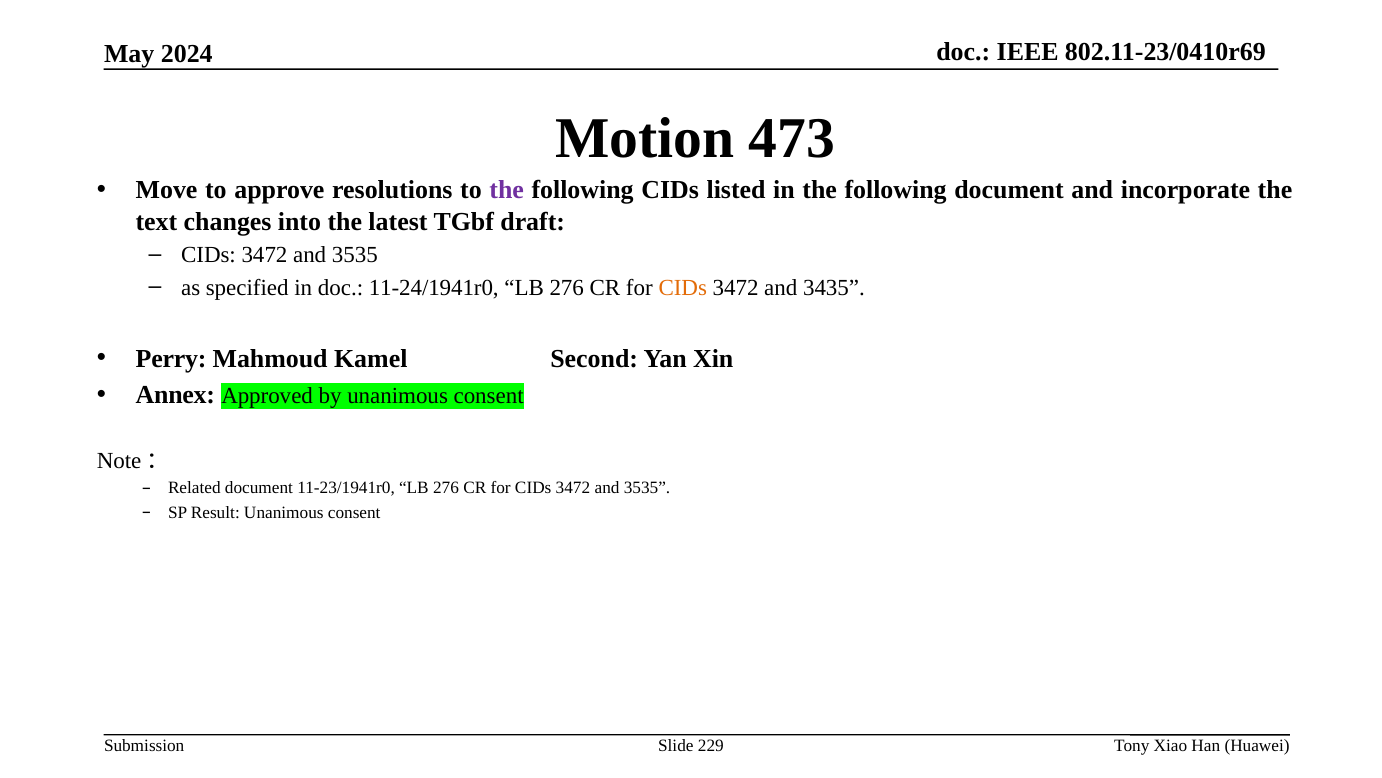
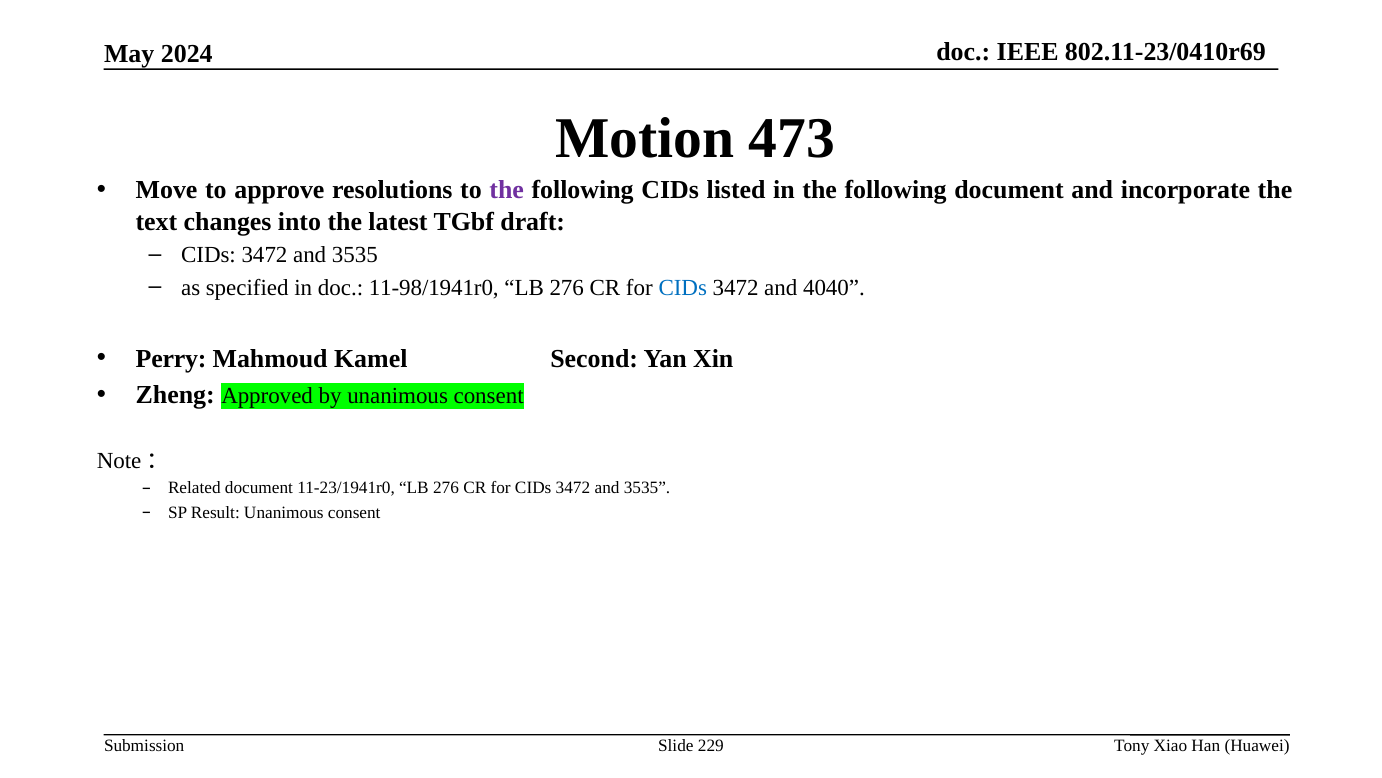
11-24/1941r0: 11-24/1941r0 -> 11-98/1941r0
CIDs at (683, 287) colour: orange -> blue
3435: 3435 -> 4040
Annex: Annex -> Zheng
